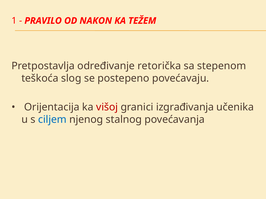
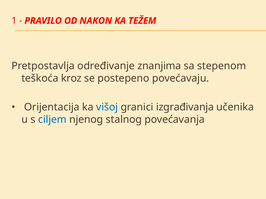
retorička: retorička -> znanjima
slog: slog -> kroz
višoj colour: red -> blue
